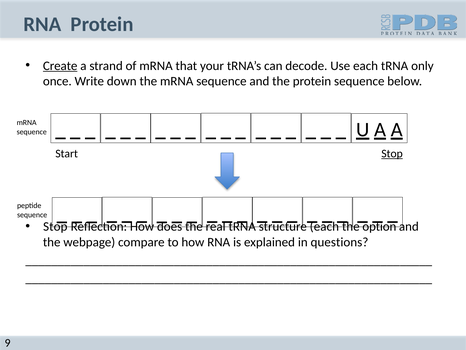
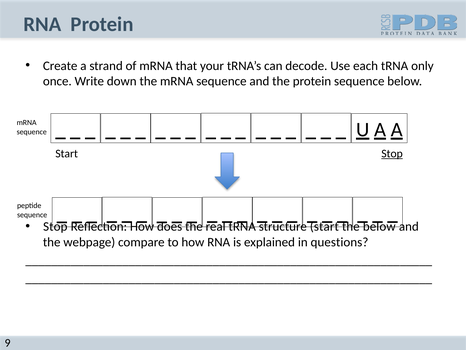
Create underline: present -> none
structure each: each -> start
the option: option -> below
